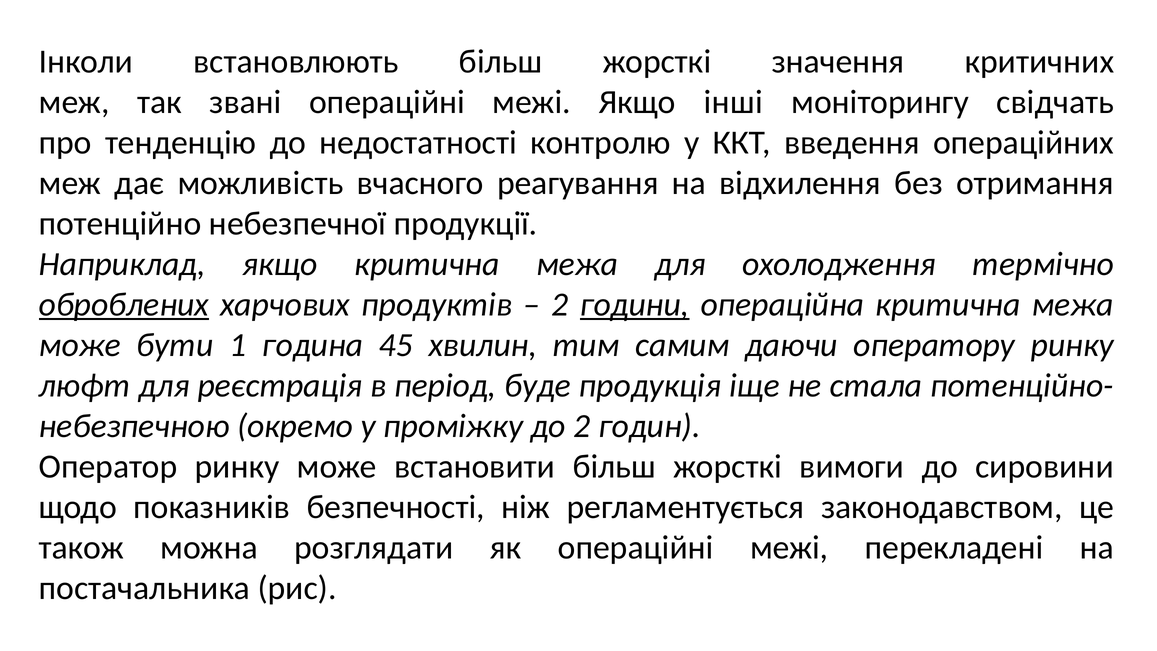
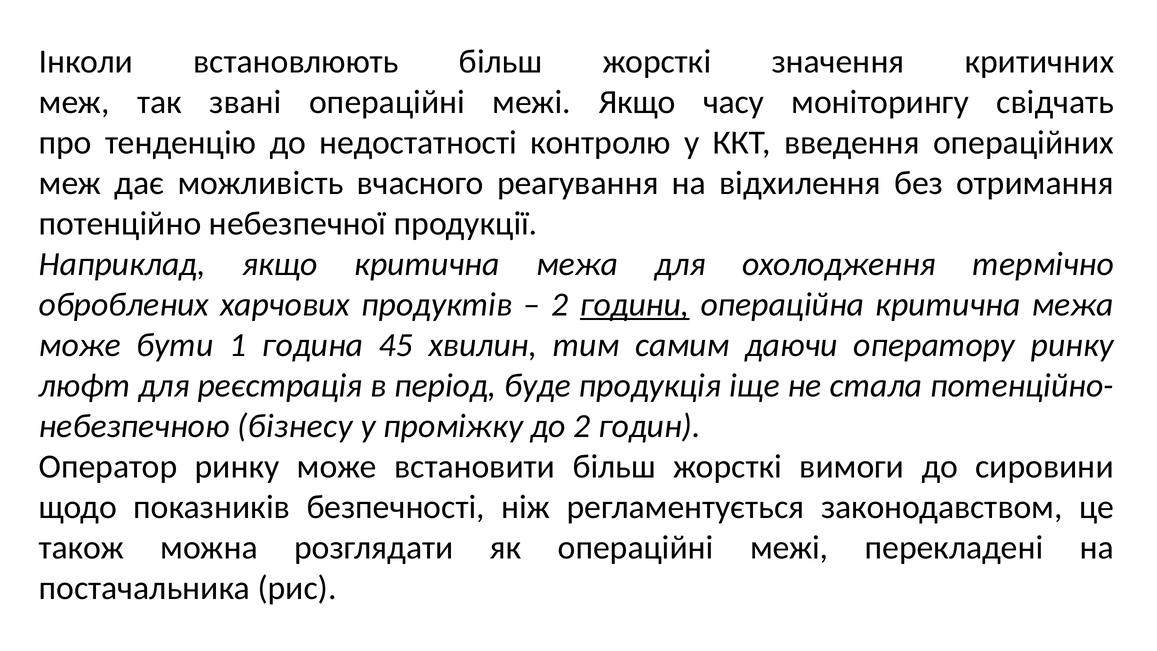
інші: інші -> часу
оброблених underline: present -> none
окремо: окремо -> бізнесу
